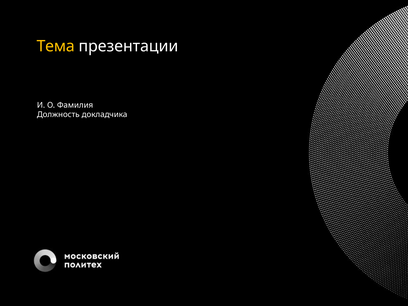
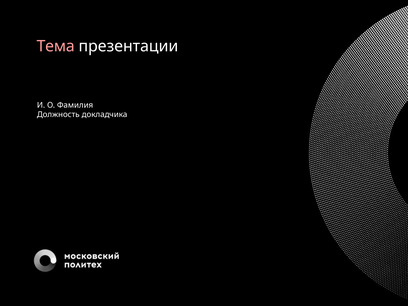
Тема colour: yellow -> pink
